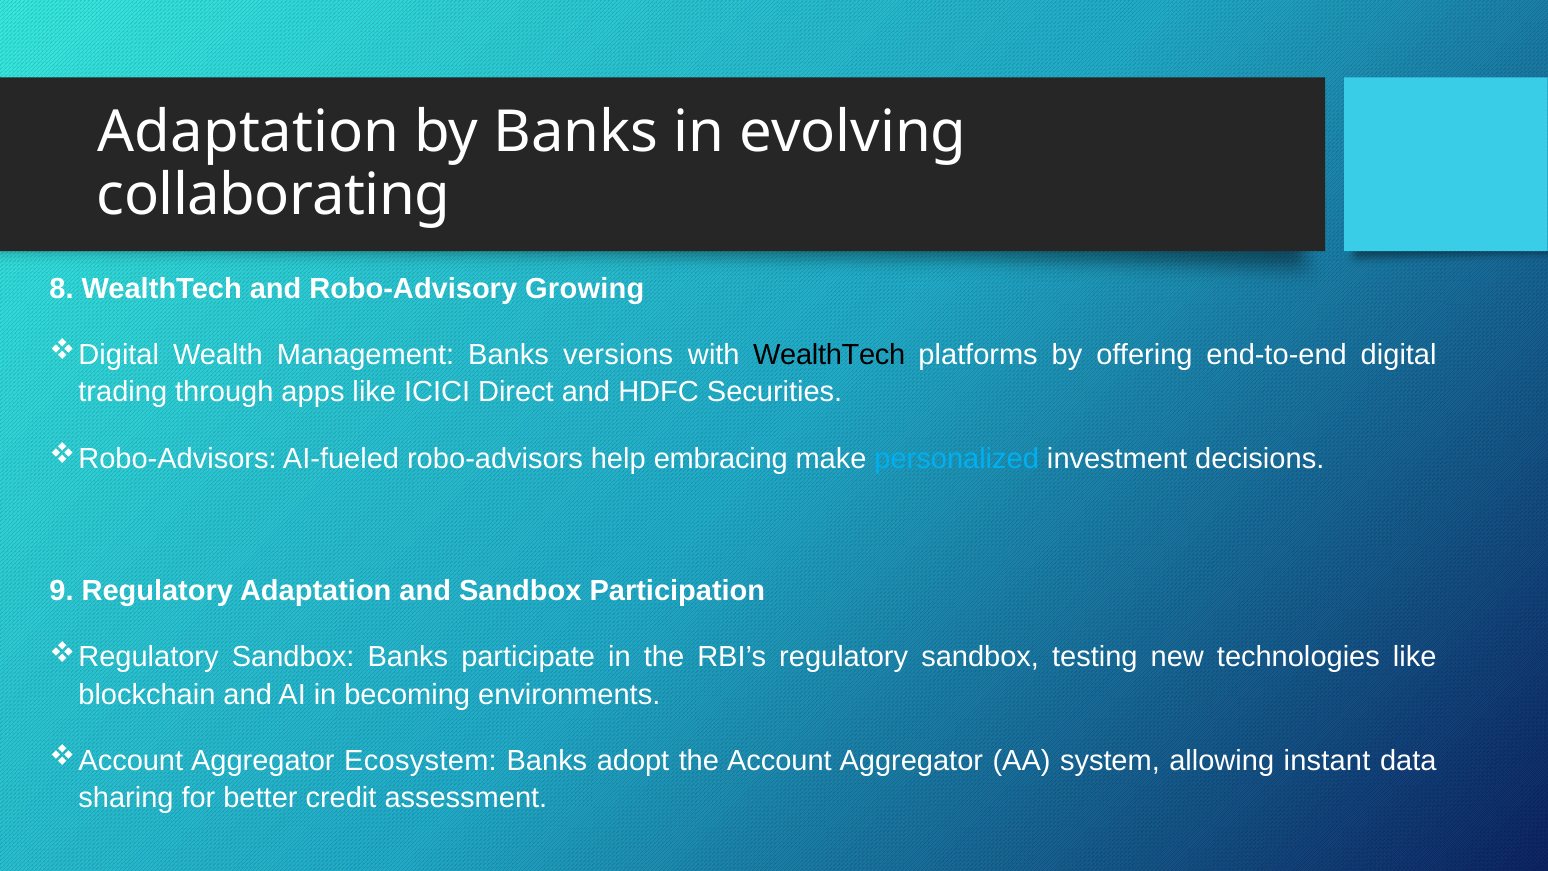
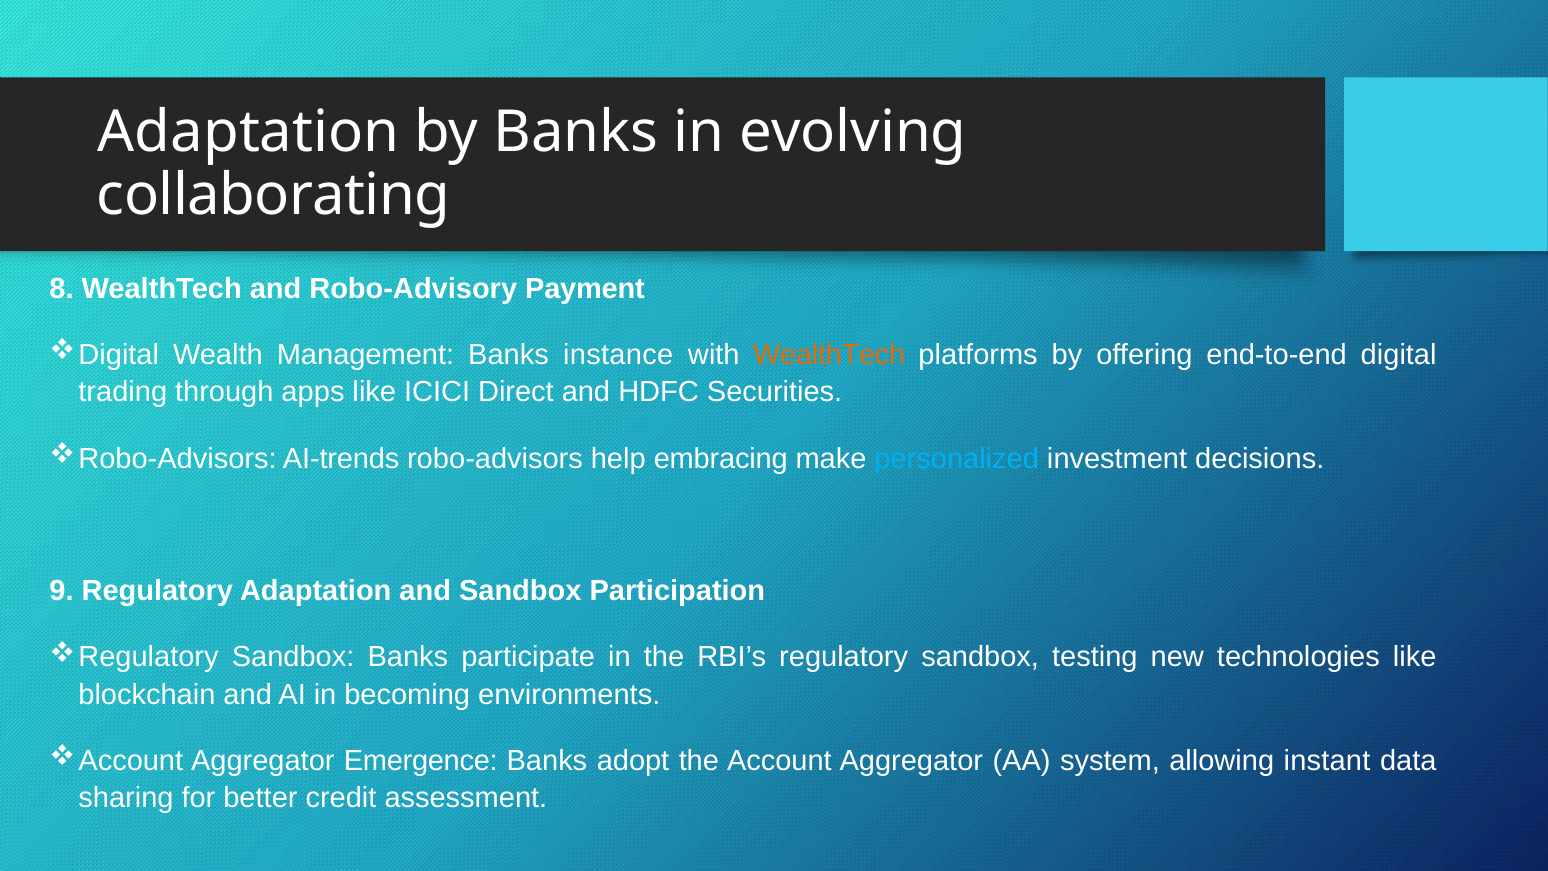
Growing: Growing -> Payment
versions: versions -> instance
WealthTech at (829, 355) colour: black -> orange
AI-fueled: AI-fueled -> AI-trends
Ecosystem: Ecosystem -> Emergence
